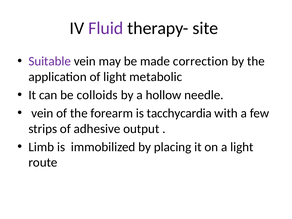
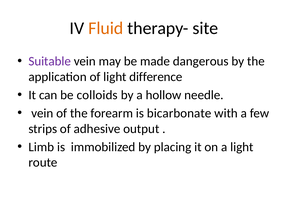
Fluid colour: purple -> orange
correction: correction -> dangerous
metabolic: metabolic -> difference
tacchycardia: tacchycardia -> bicarbonate
